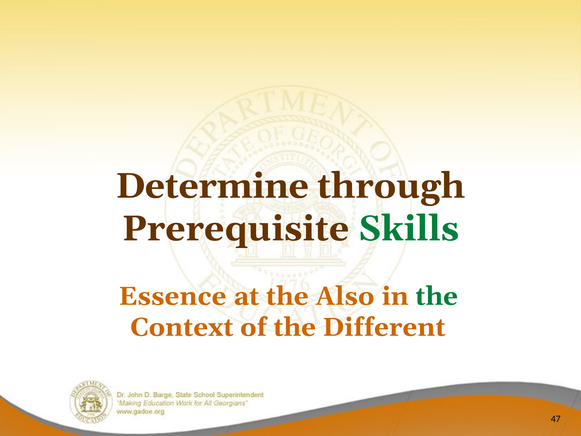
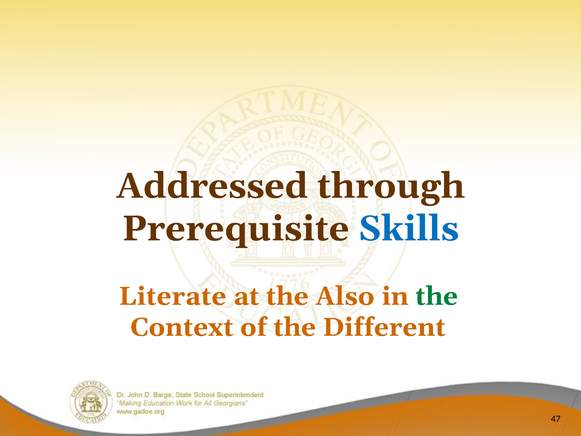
Determine: Determine -> Addressed
Skills colour: green -> blue
Essence: Essence -> Literate
